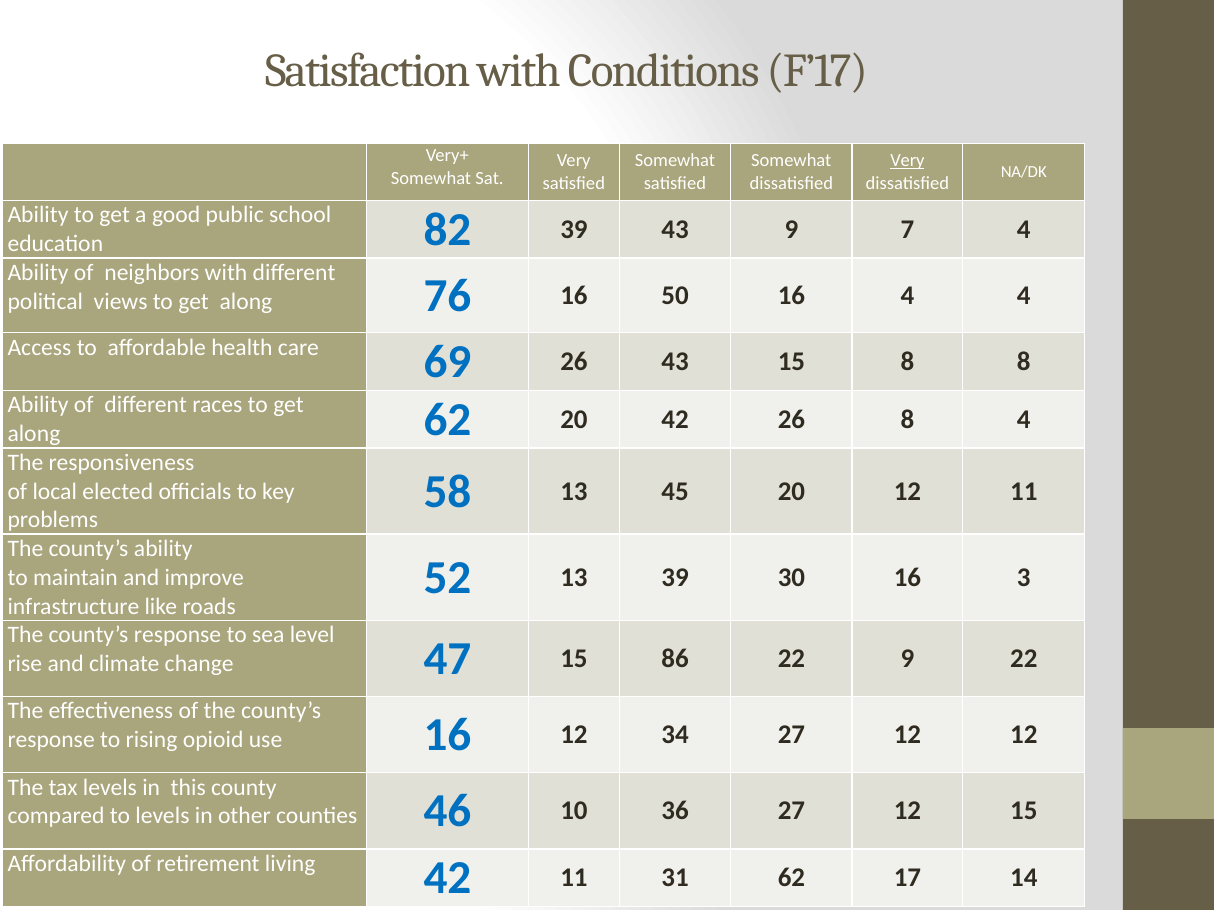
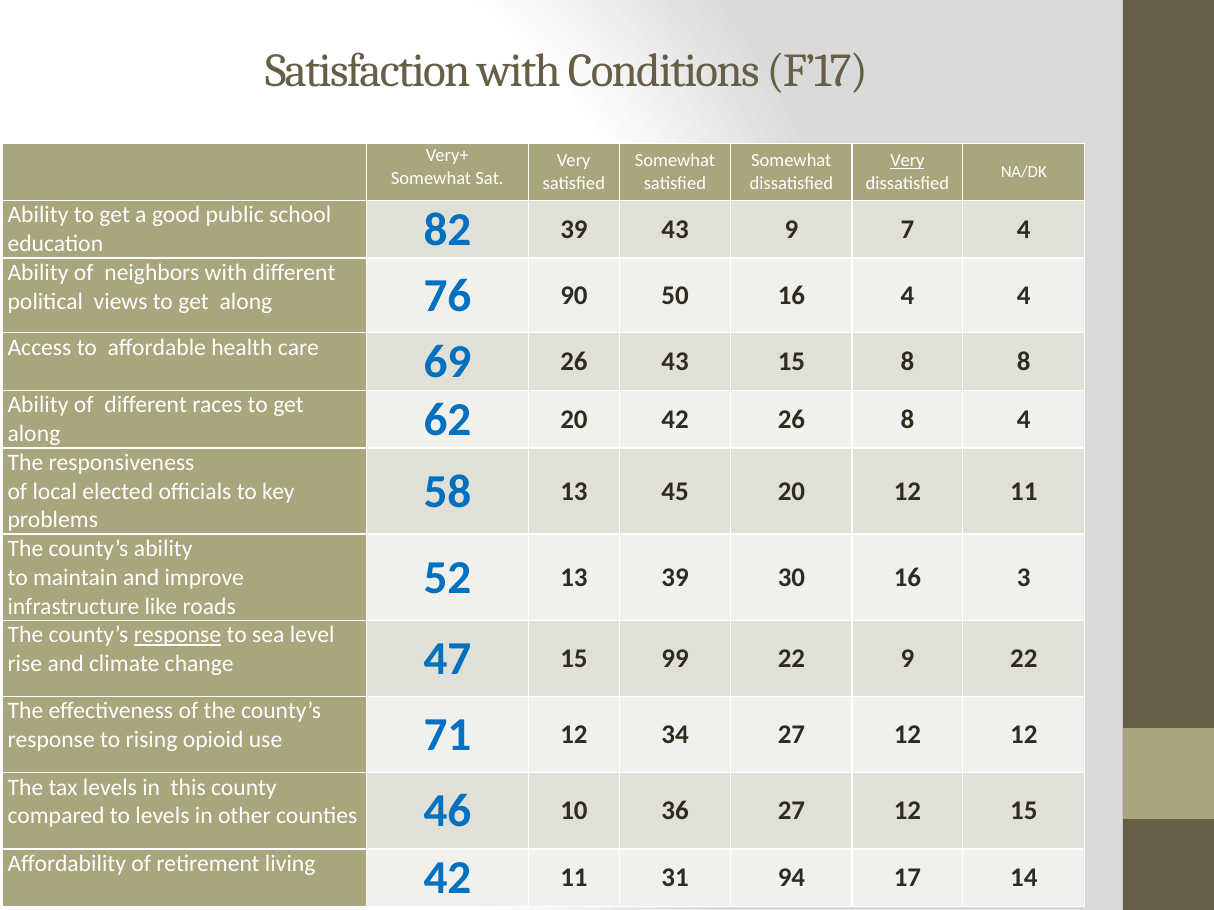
76 16: 16 -> 90
response at (178, 635) underline: none -> present
86: 86 -> 99
use 16: 16 -> 71
31 62: 62 -> 94
